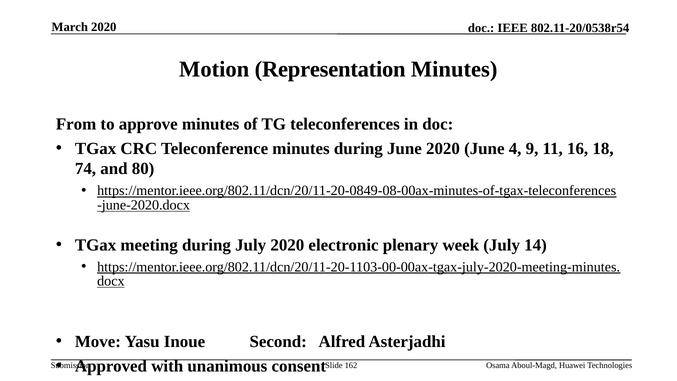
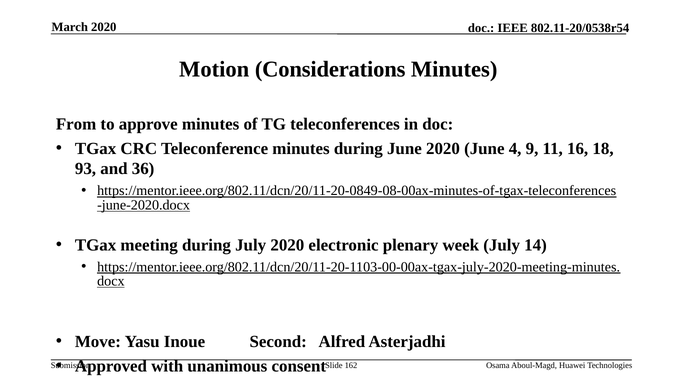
Representation: Representation -> Considerations
74: 74 -> 93
80: 80 -> 36
